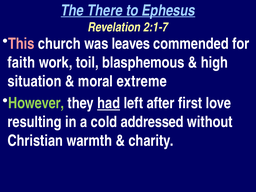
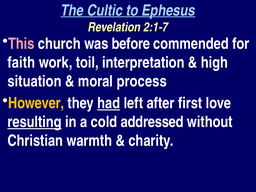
There: There -> Cultic
leaves: leaves -> before
blasphemous: blasphemous -> interpretation
extreme: extreme -> process
However colour: light green -> yellow
resulting underline: none -> present
